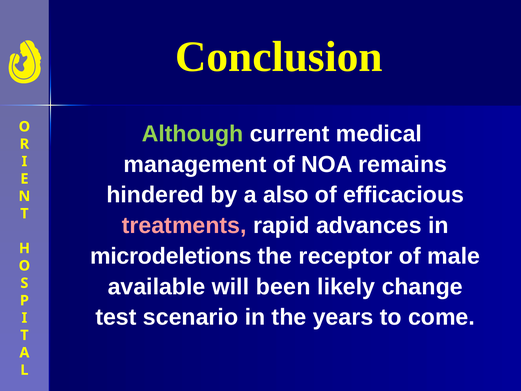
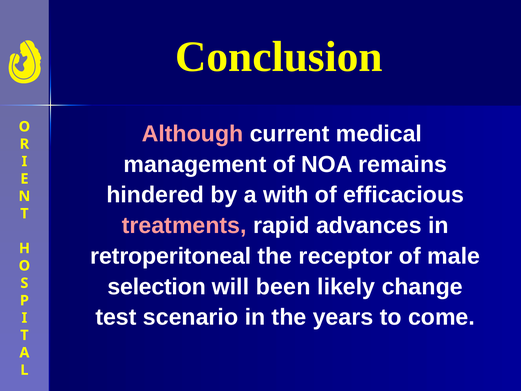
Although colour: light green -> pink
also: also -> with
microdeletions: microdeletions -> retroperitoneal
available: available -> selection
